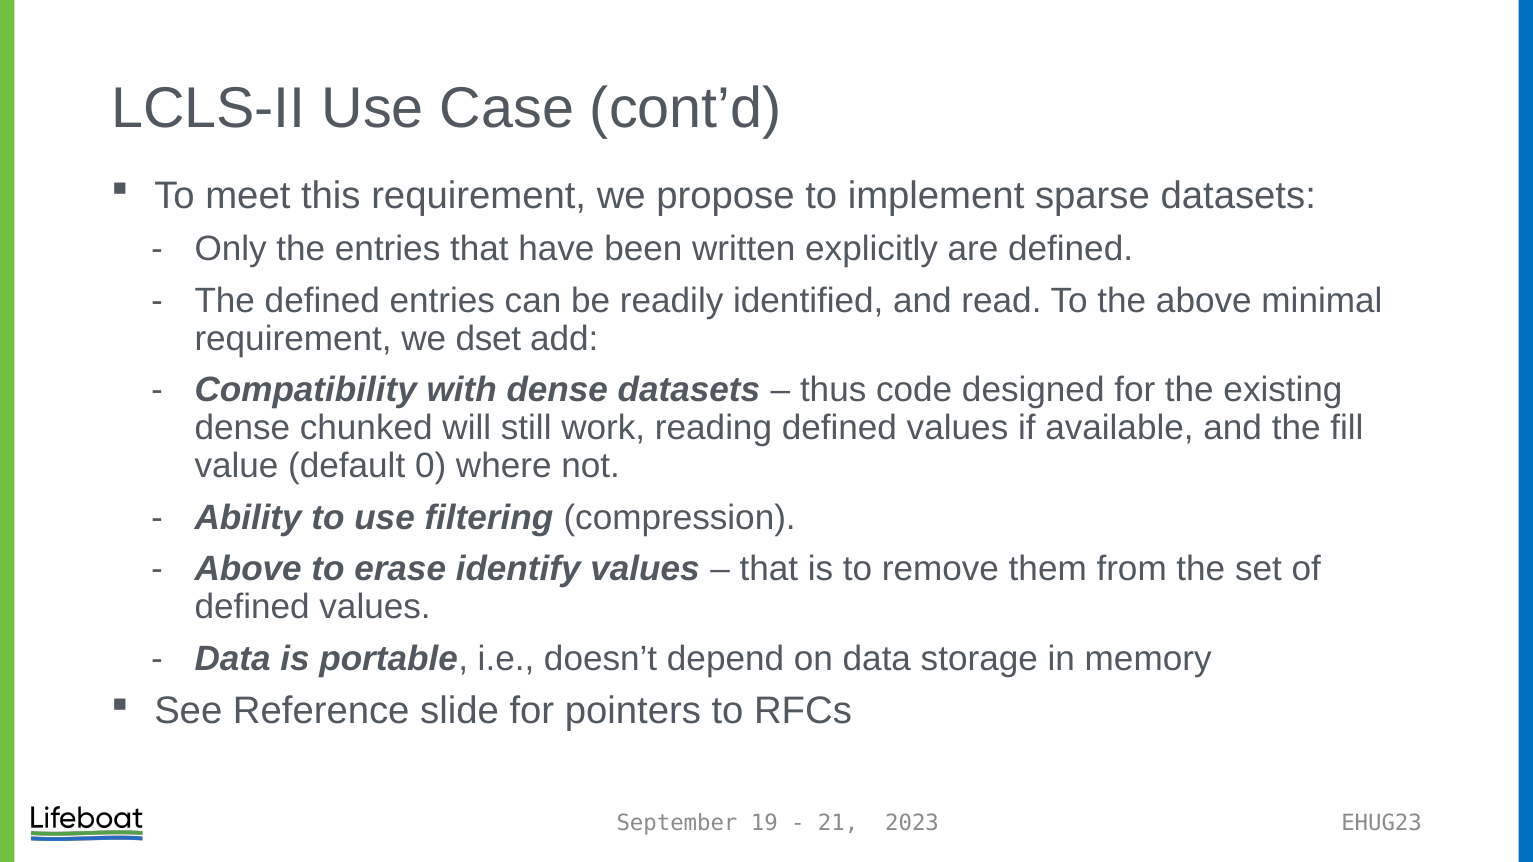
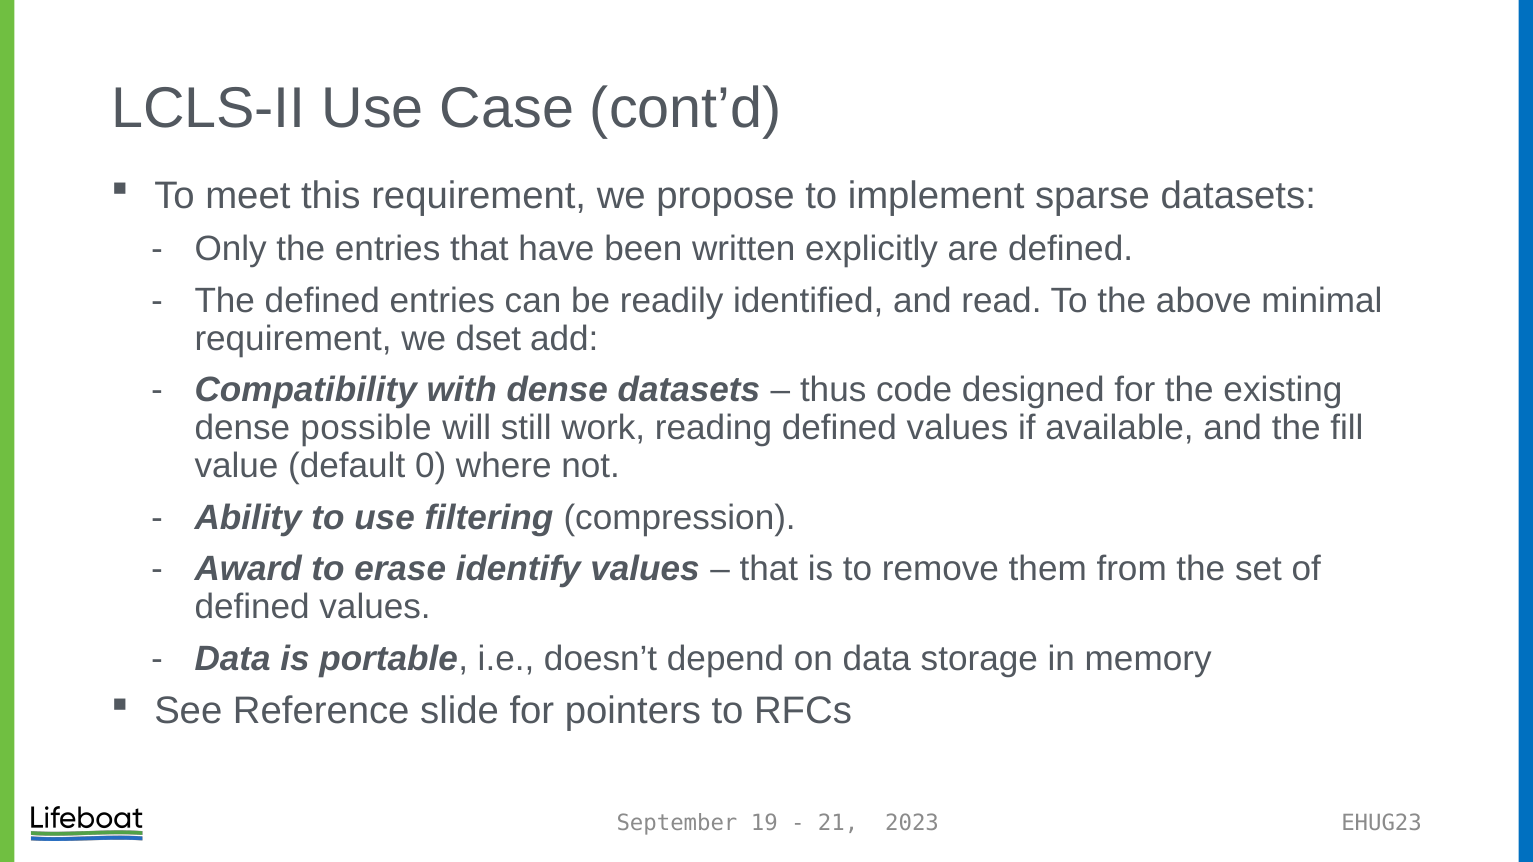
chunked: chunked -> possible
Above at (248, 569): Above -> Award
